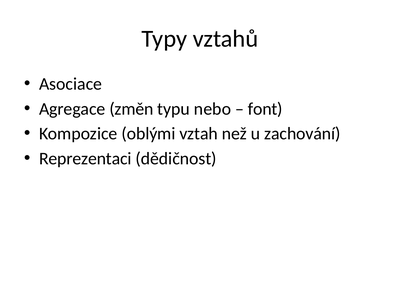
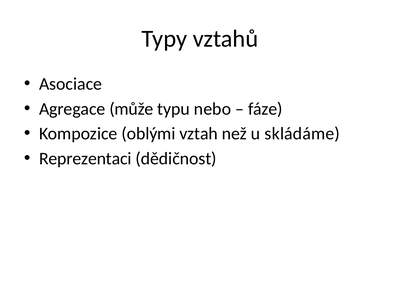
změn: změn -> může
font: font -> fáze
zachování: zachování -> skládáme
